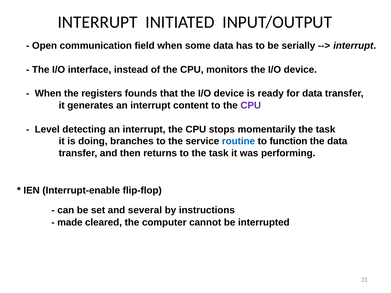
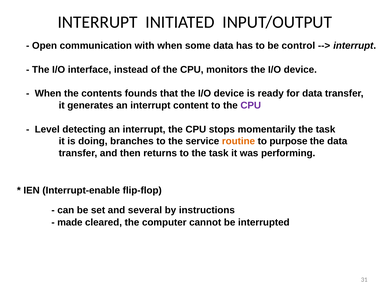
field: field -> with
serially: serially -> control
registers: registers -> contents
routine colour: blue -> orange
function: function -> purpose
